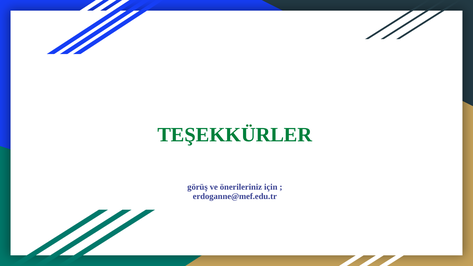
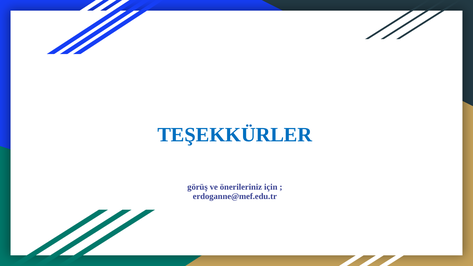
TEŞEKKÜRLER colour: green -> blue
